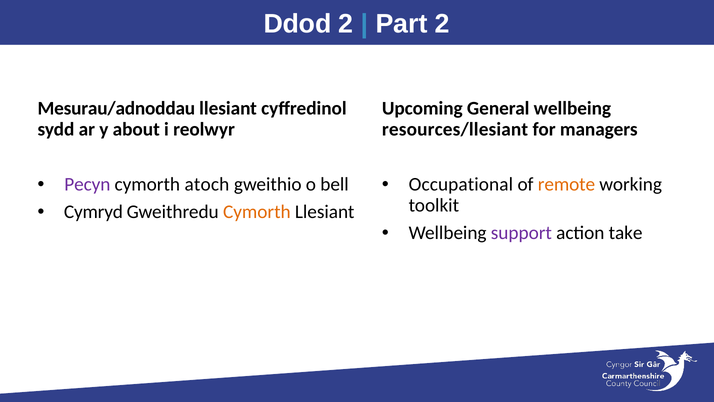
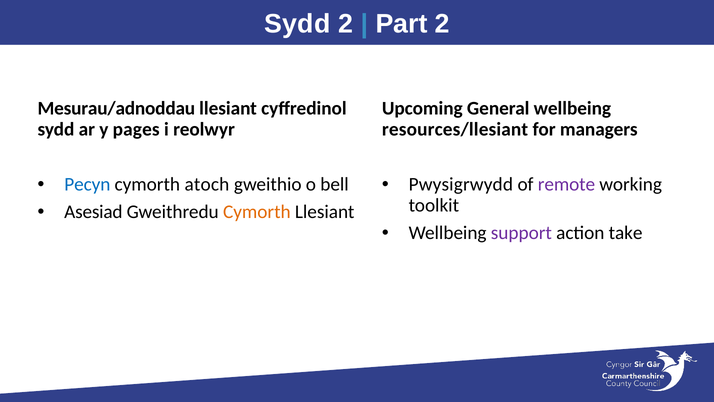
Ddod at (298, 24): Ddod -> Sydd
about: about -> pages
Pecyn colour: purple -> blue
Occupational: Occupational -> Pwysigrwydd
remote colour: orange -> purple
Cymryd: Cymryd -> Asesiad
